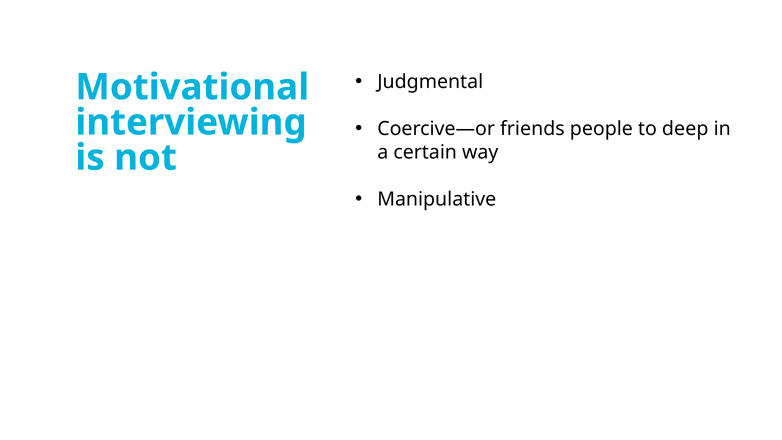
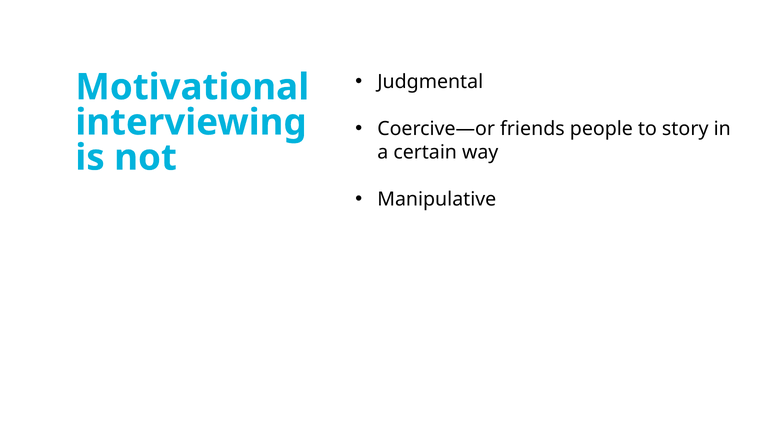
deep: deep -> story
